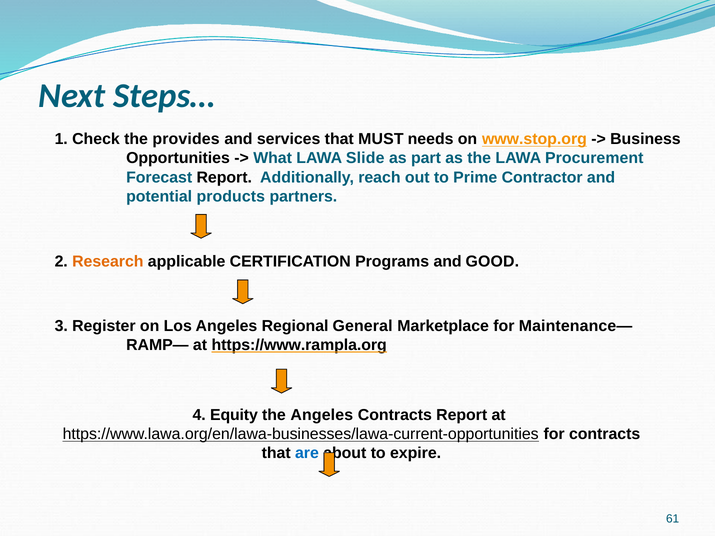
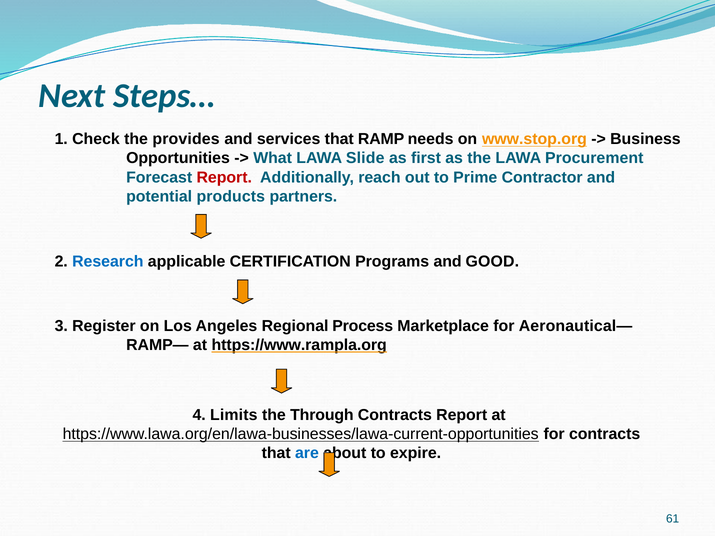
MUST: MUST -> RAMP
part: part -> first
Report at (224, 177) colour: black -> red
Research colour: orange -> blue
General: General -> Process
Maintenance—: Maintenance— -> Aeronautical—
Equity: Equity -> Limits
the Angeles: Angeles -> Through
